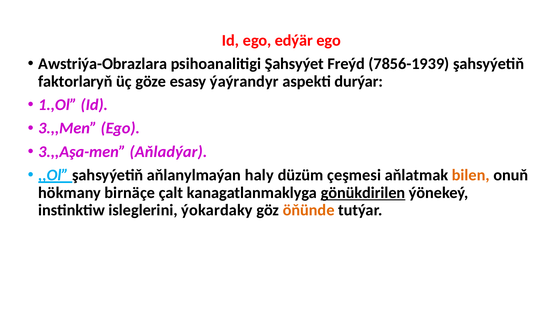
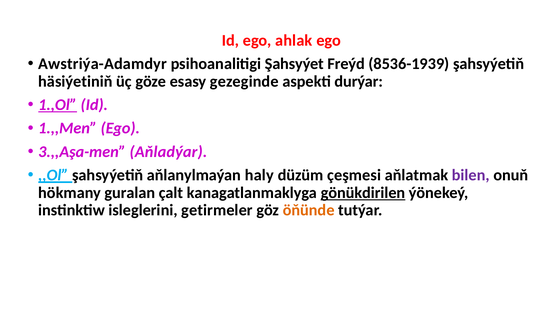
edýär: edýär -> ahlak
Awstriýa-Obrazlara: Awstriýa-Obrazlara -> Awstriýa-Adamdyr
7856-1939: 7856-1939 -> 8536-1939
faktorlaryň: faktorlaryň -> häsiýetiniň
ýaýrandyr: ýaýrandyr -> gezeginde
1.,Ol underline: none -> present
3.,,Men: 3.,,Men -> 1.,,Men
bilen colour: orange -> purple
birnäçe: birnäçe -> guralan
ýokardaky: ýokardaky -> getirmeler
